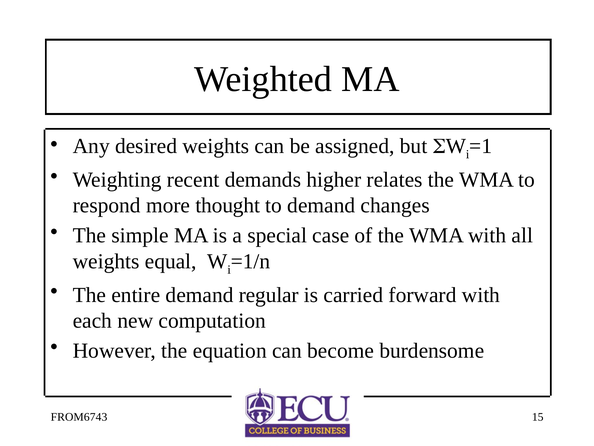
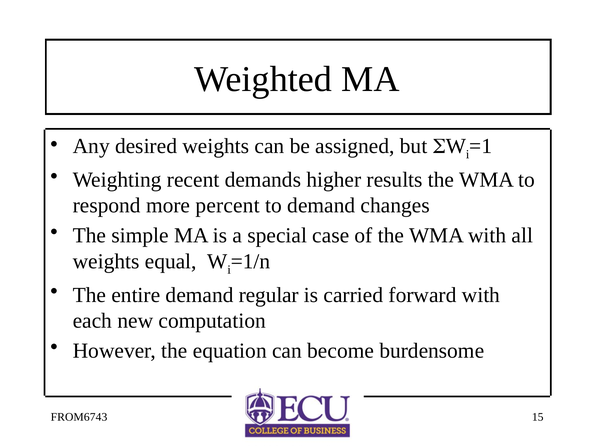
relates: relates -> results
thought: thought -> percent
